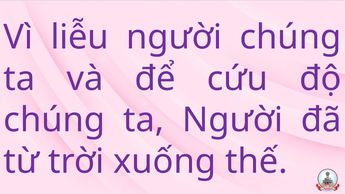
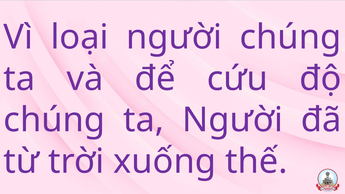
liễu: liễu -> loại
